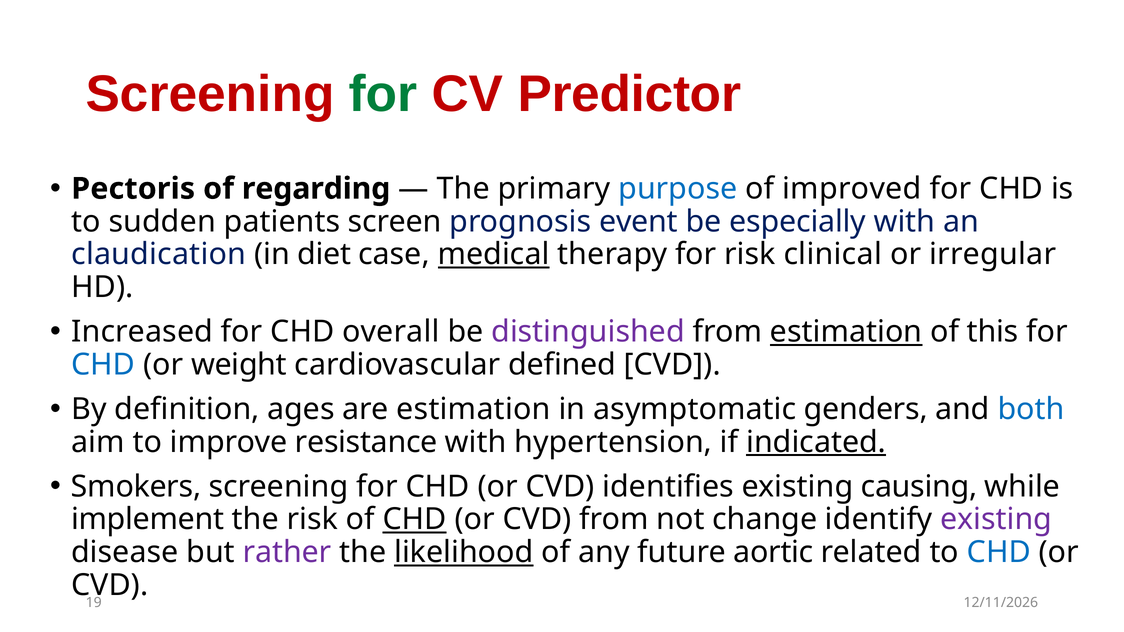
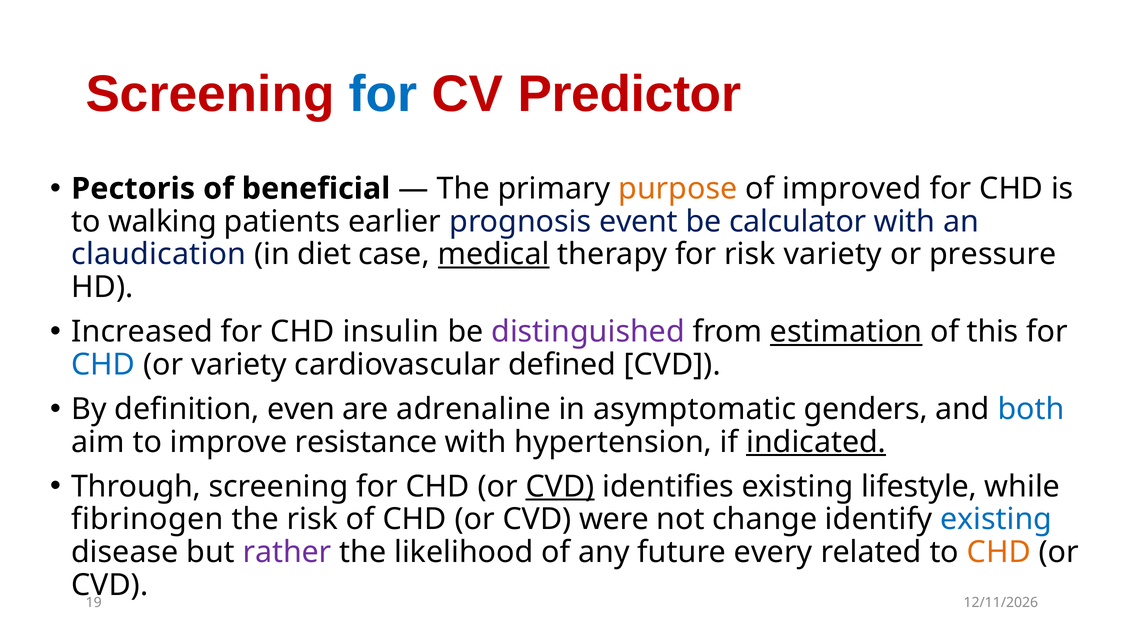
for at (383, 94) colour: green -> blue
regarding: regarding -> beneficial
purpose colour: blue -> orange
sudden: sudden -> walking
screen: screen -> earlier
especially: especially -> calculator
risk clinical: clinical -> variety
irregular: irregular -> pressure
overall: overall -> insulin
or weight: weight -> variety
ages: ages -> even
are estimation: estimation -> adrenaline
Smokers: Smokers -> Through
CVD at (560, 487) underline: none -> present
causing: causing -> lifestyle
implement: implement -> fibrinogen
CHD at (415, 520) underline: present -> none
CVD from: from -> were
existing at (996, 520) colour: purple -> blue
likelihood underline: present -> none
aortic: aortic -> every
CHD at (999, 552) colour: blue -> orange
